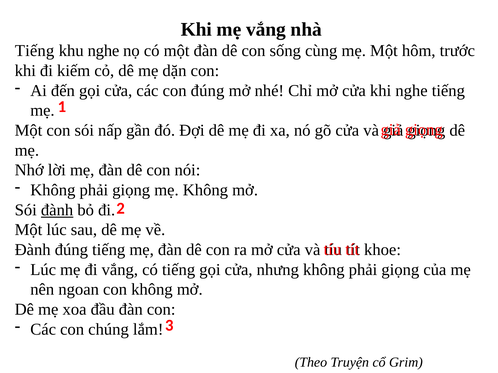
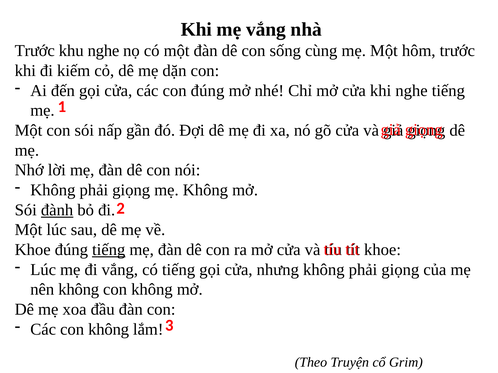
Tiếng at (35, 51): Tiếng -> Trước
Đành at (33, 250): Đành -> Khoe
tiếng at (109, 250) underline: none -> present
nên ngoan: ngoan -> không
Các con chúng: chúng -> không
